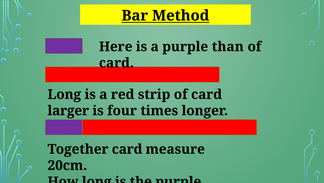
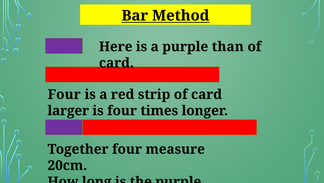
Long at (64, 94): Long -> Four
Together card: card -> four
